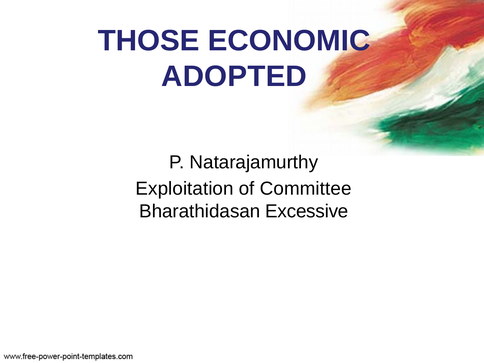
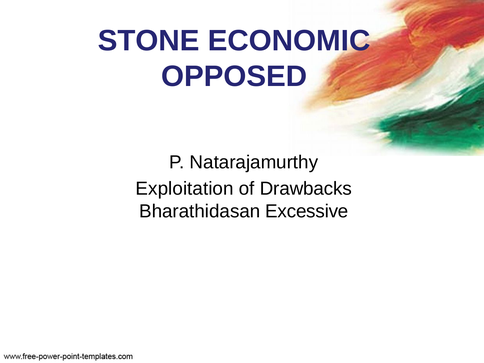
THOSE: THOSE -> STONE
ADOPTED: ADOPTED -> OPPOSED
Committee: Committee -> Drawbacks
